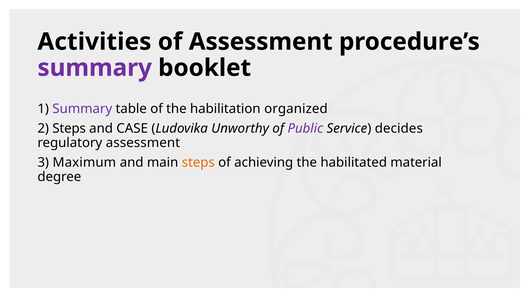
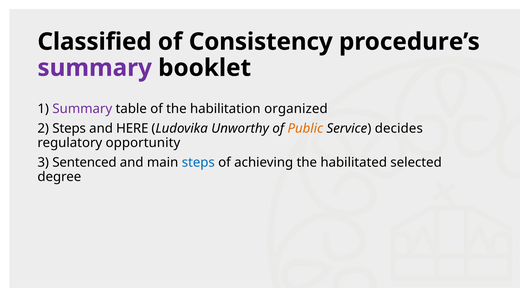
Activities: Activities -> Classified
of Assessment: Assessment -> Consistency
CASE: CASE -> HERE
Public colour: purple -> orange
regulatory assessment: assessment -> opportunity
Maximum: Maximum -> Sentenced
steps at (198, 163) colour: orange -> blue
material: material -> selected
